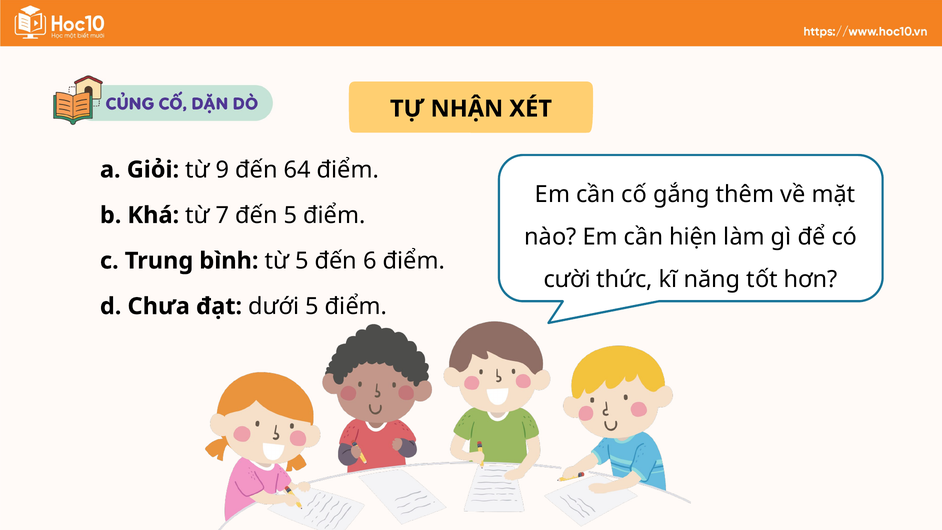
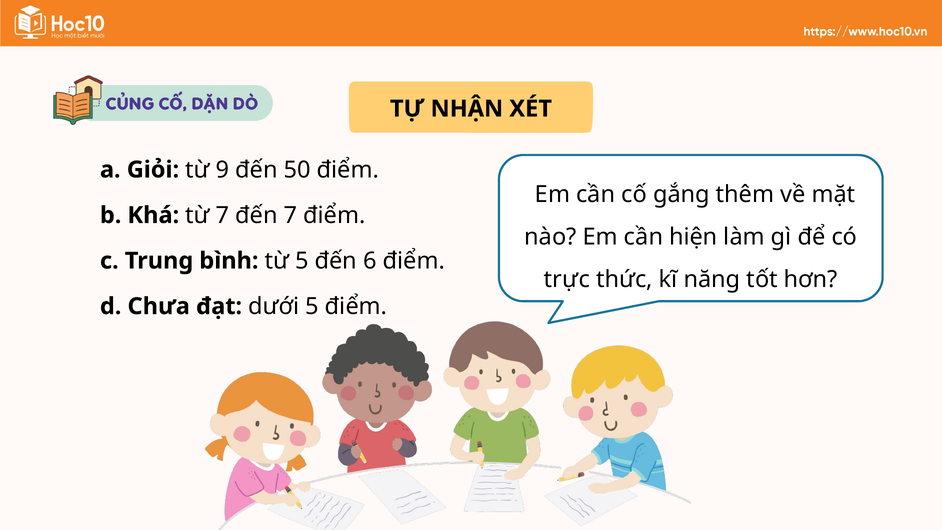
64: 64 -> 50
đến 5: 5 -> 7
cười: cười -> trực
